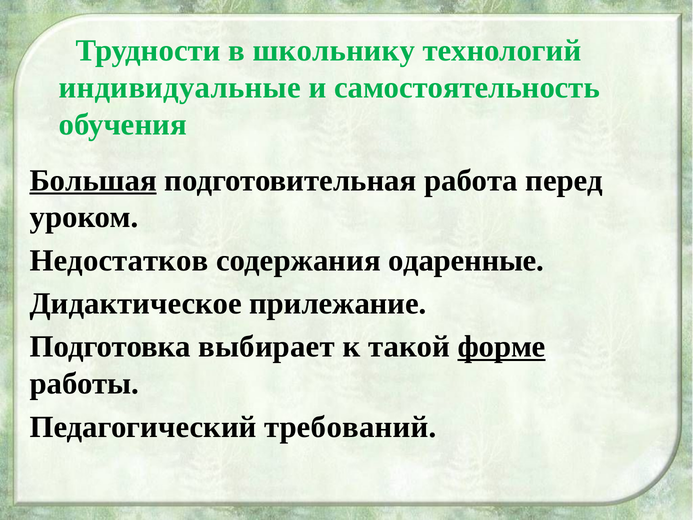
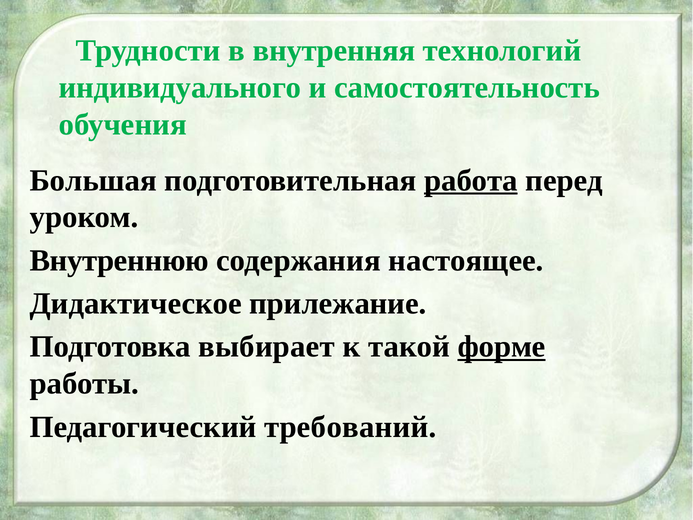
школьнику: школьнику -> внутренняя
индивидуальные: индивидуальные -> индивидуального
Большая underline: present -> none
работа underline: none -> present
Недостатков: Недостатков -> Внутреннюю
одаренные: одаренные -> настоящее
